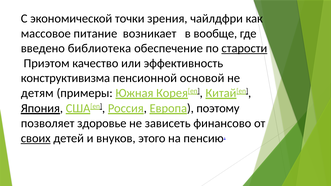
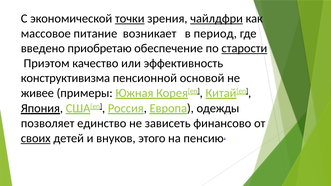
точки underline: none -> present
чайлдфри underline: none -> present
вообще: вообще -> период
библиотека: библиотека -> приобретаю
детям: детям -> живее
поэтому: поэтому -> одежды
здоровье: здоровье -> единство
